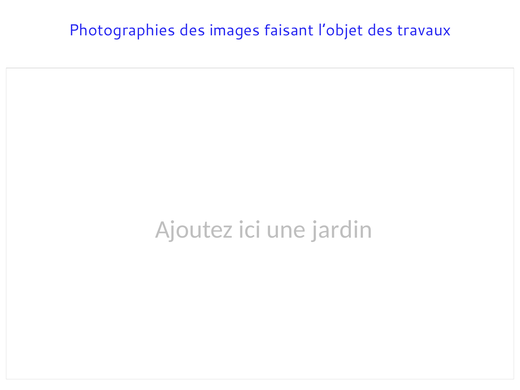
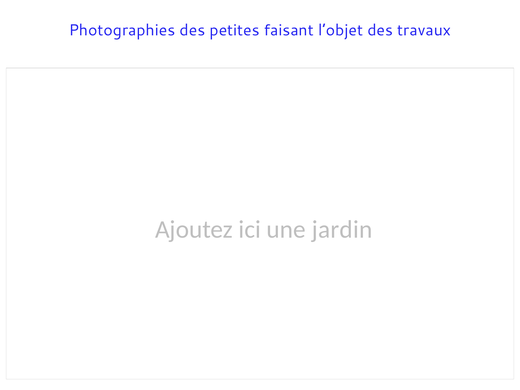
images: images -> petites
